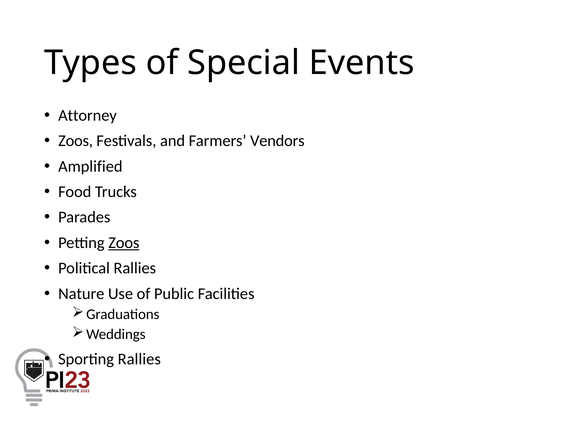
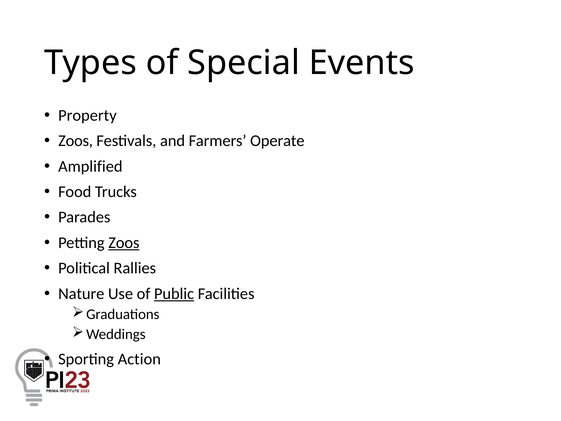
Attorney: Attorney -> Property
Vendors: Vendors -> Operate
Public underline: none -> present
Sporting Rallies: Rallies -> Action
